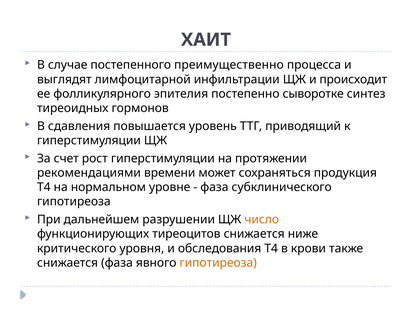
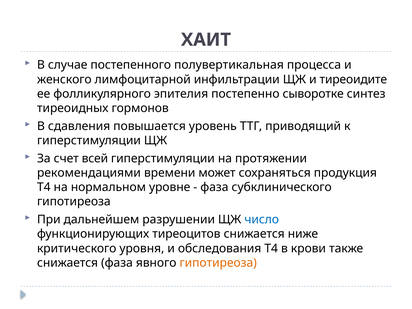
преимущественно: преимущественно -> полувертикальная
выглядят: выглядят -> женского
происходит: происходит -> тиреоидите
рост: рост -> всей
число colour: orange -> blue
